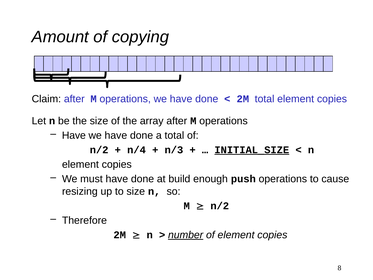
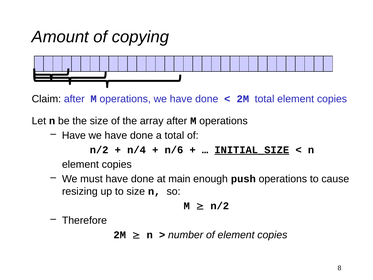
n/3: n/3 -> n/6
build: build -> main
number underline: present -> none
